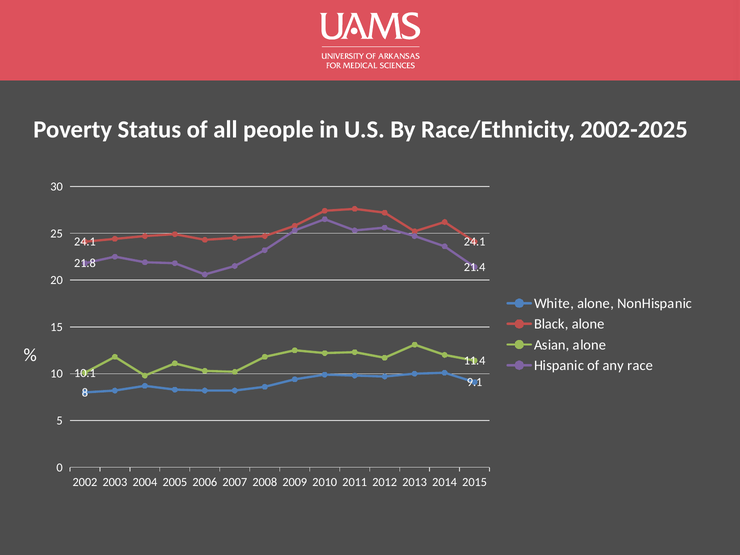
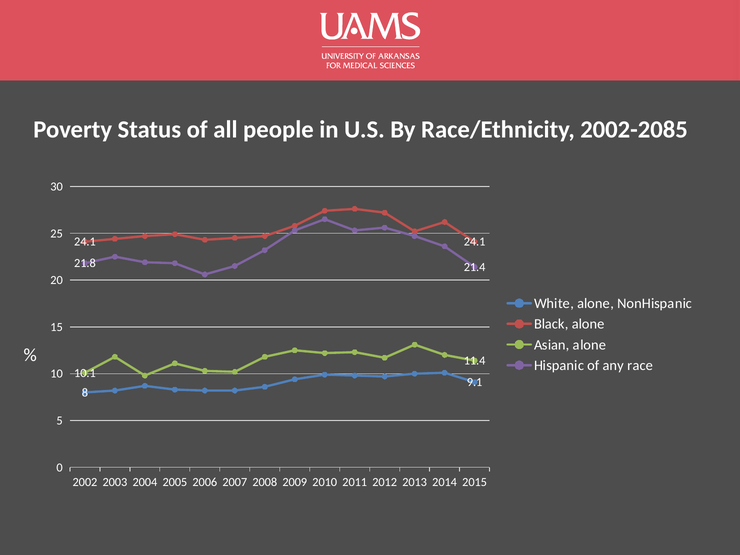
2002-2025: 2002-2025 -> 2002-2085
